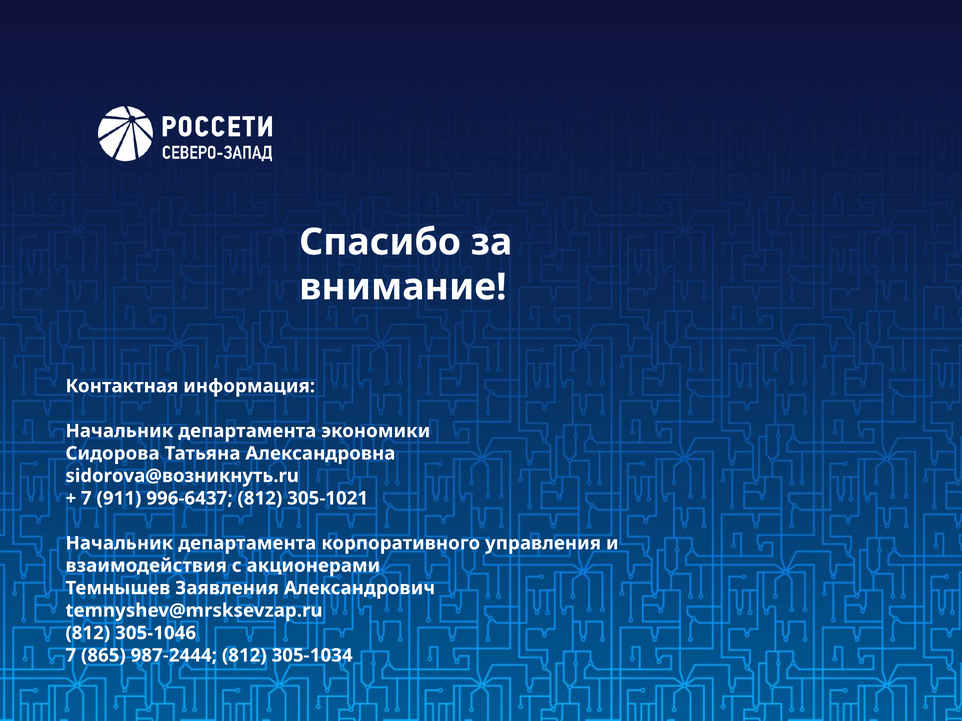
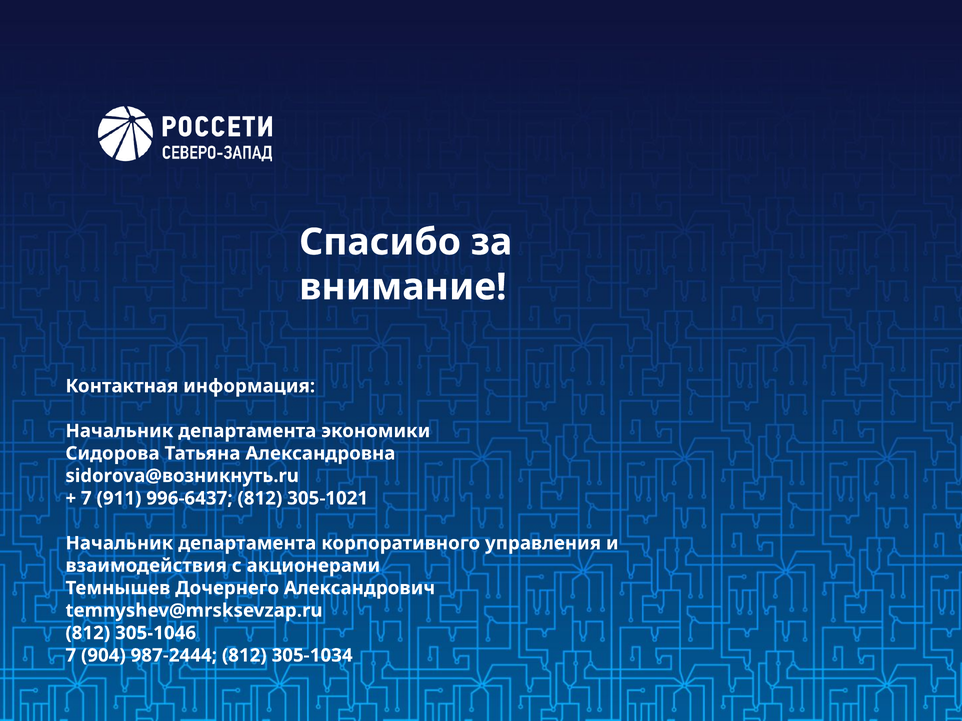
Заявления: Заявления -> Дочернего
865: 865 -> 904
